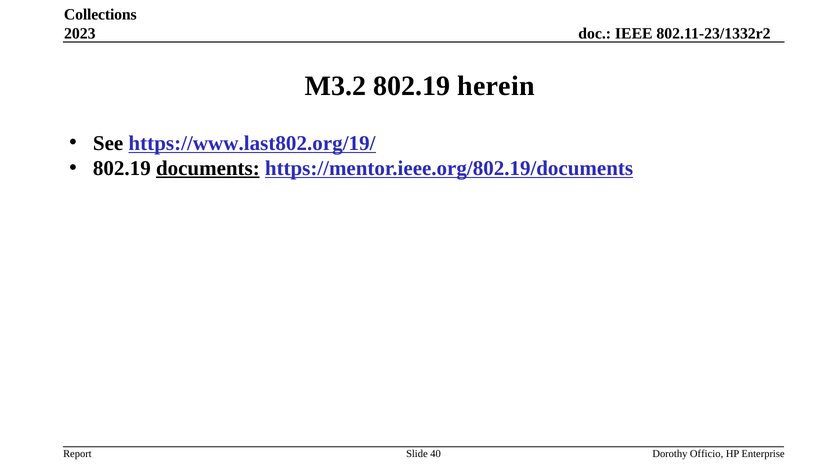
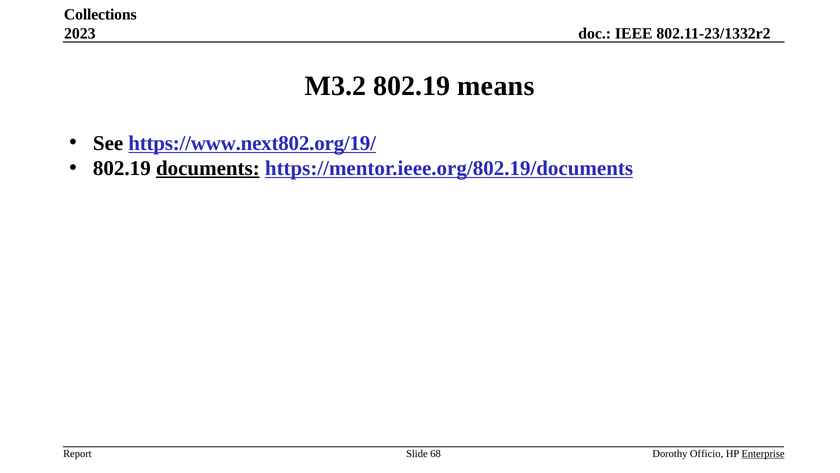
herein: herein -> means
https://www.last802.org/19/: https://www.last802.org/19/ -> https://www.next802.org/19/
40: 40 -> 68
Enterprise underline: none -> present
